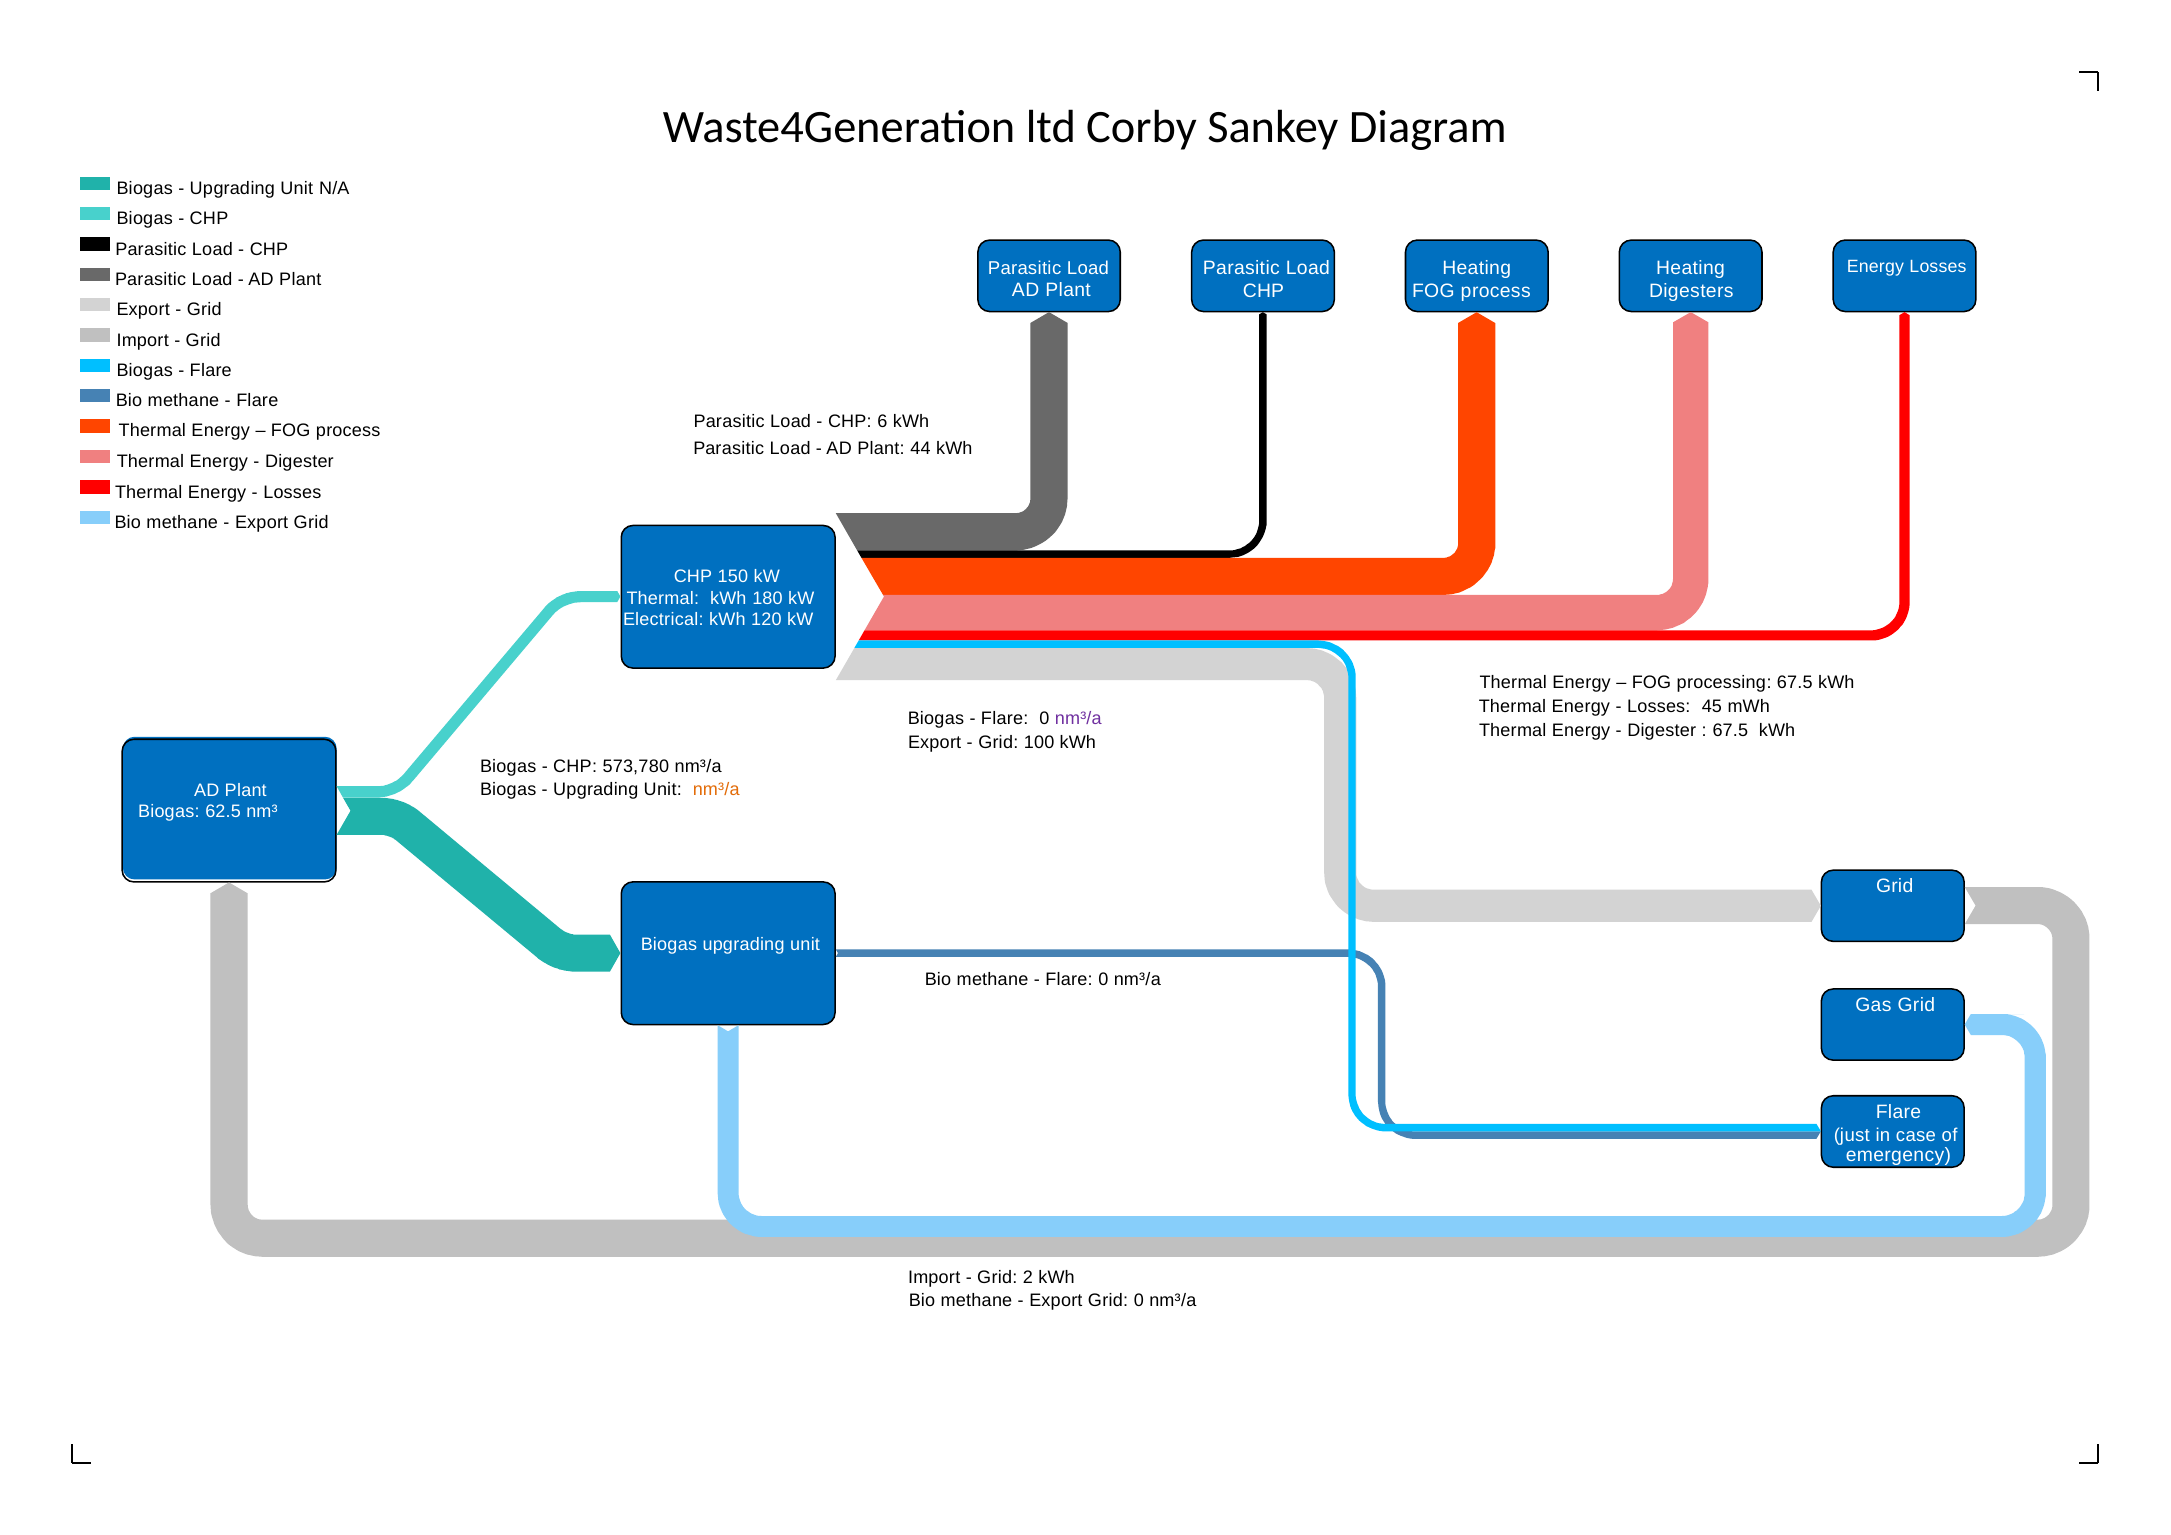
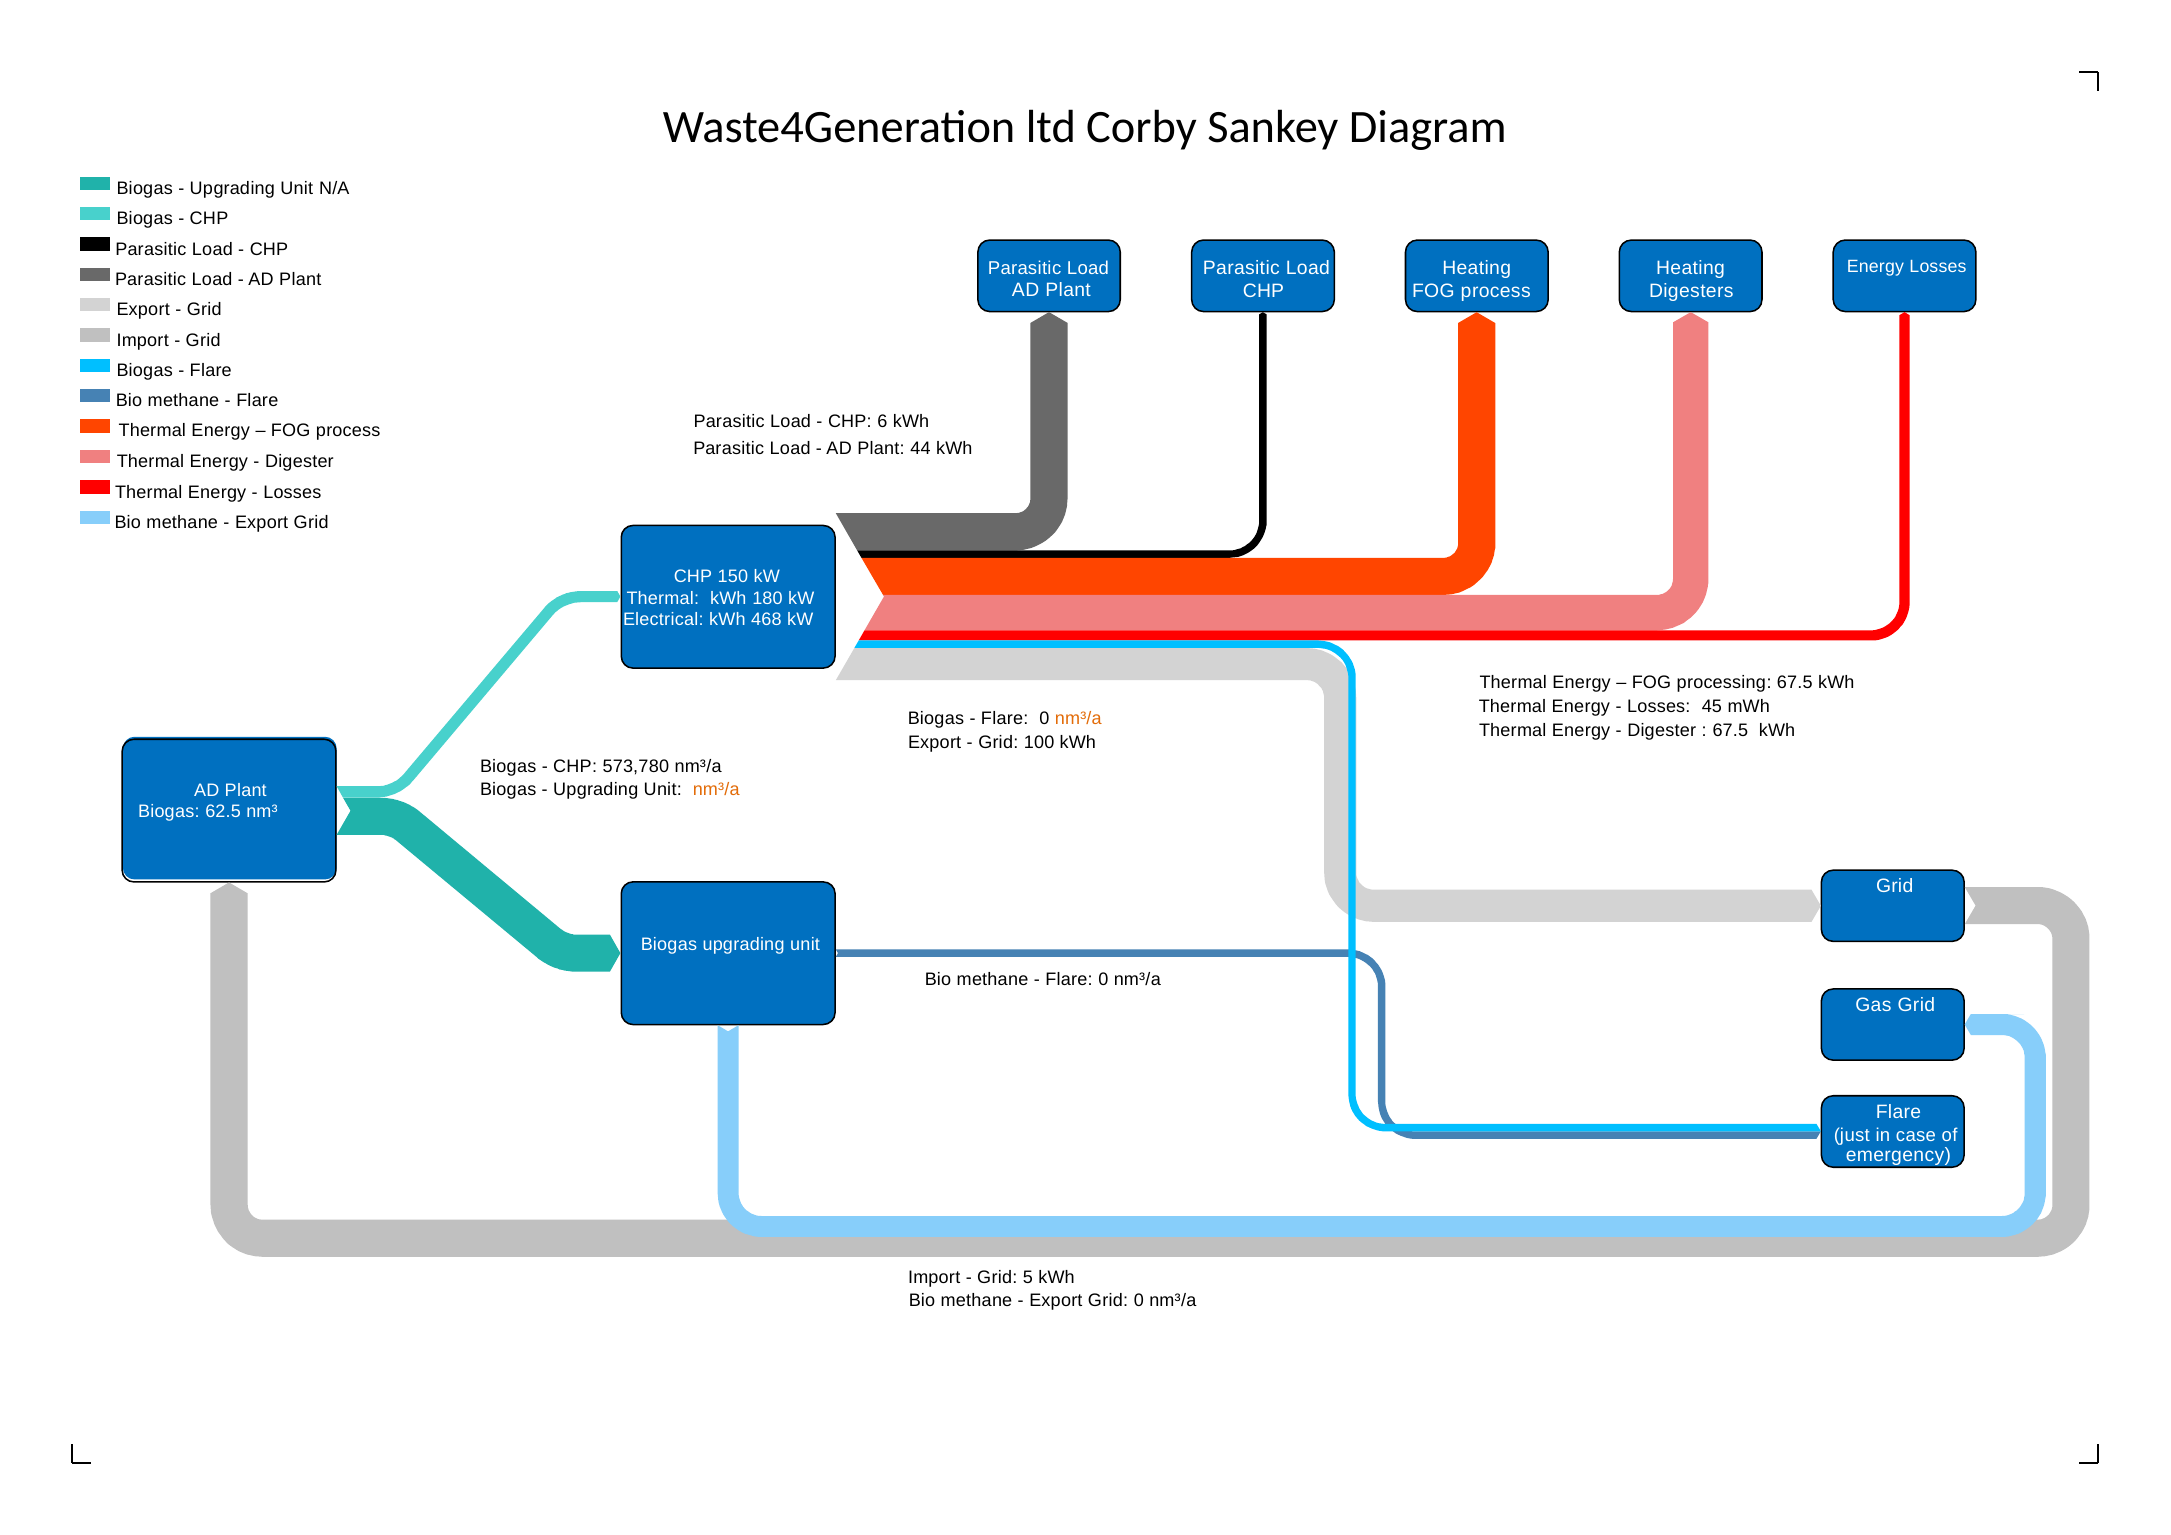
120: 120 -> 468
nm³/a at (1078, 719) colour: purple -> orange
2: 2 -> 5
